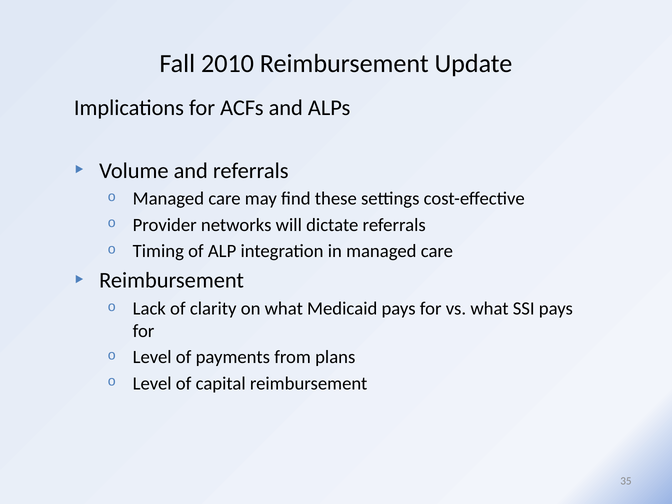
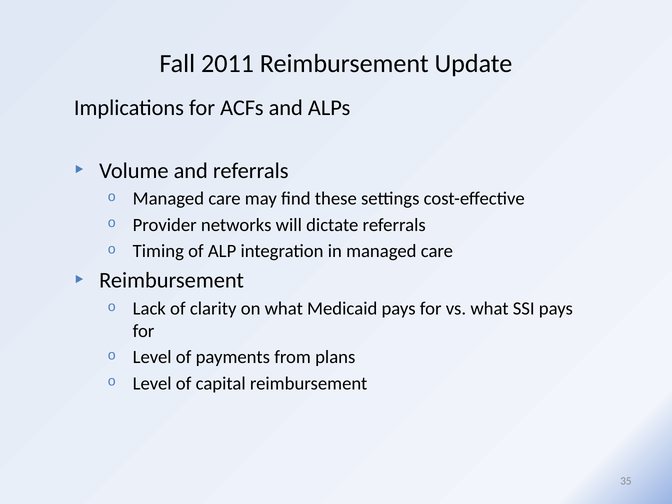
2010: 2010 -> 2011
